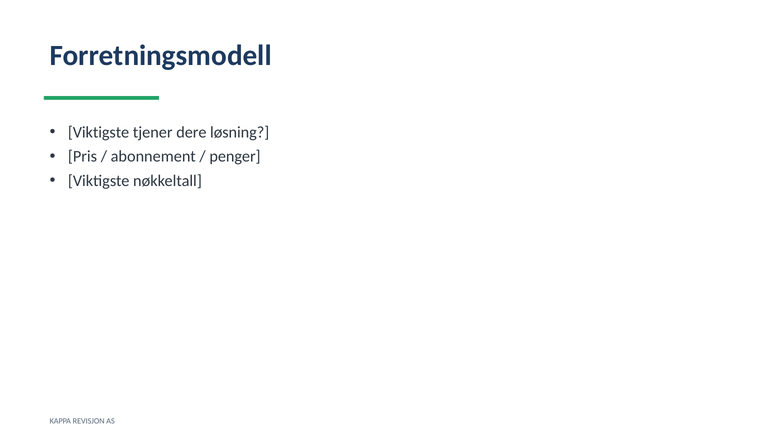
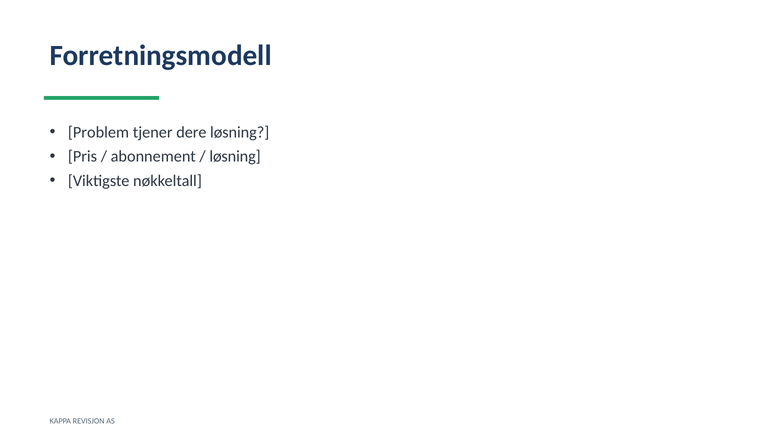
Viktigste at (99, 132): Viktigste -> Problem
penger at (235, 156): penger -> løsning
